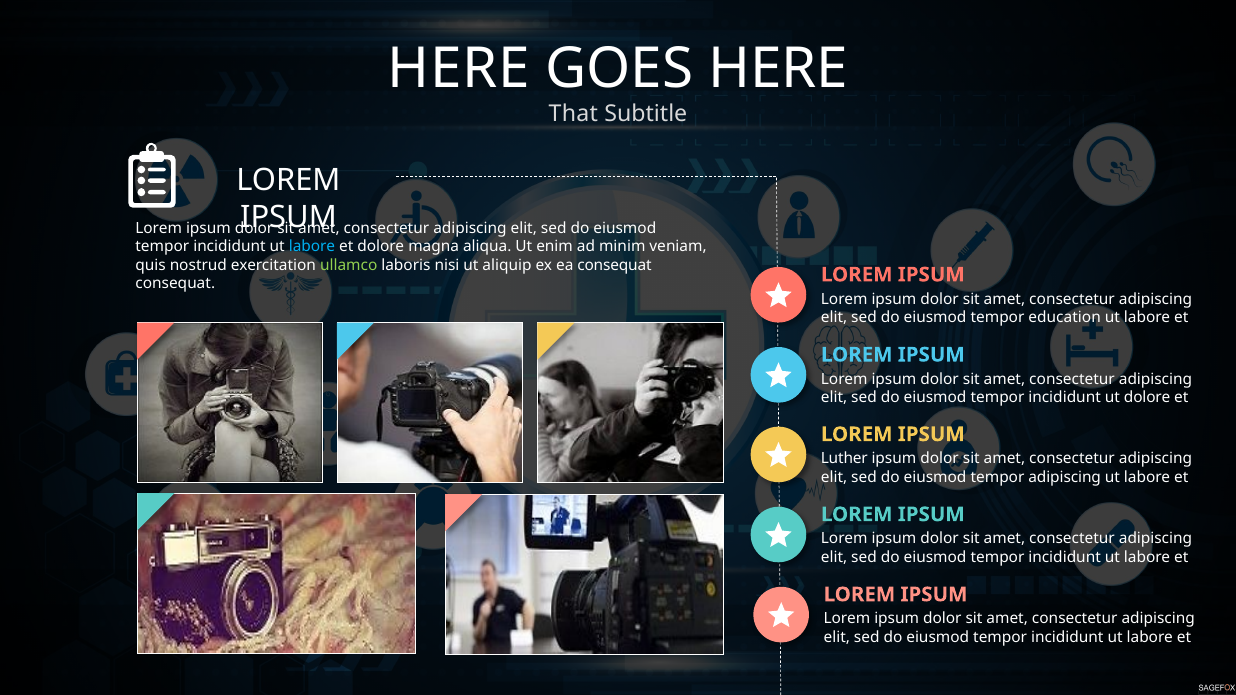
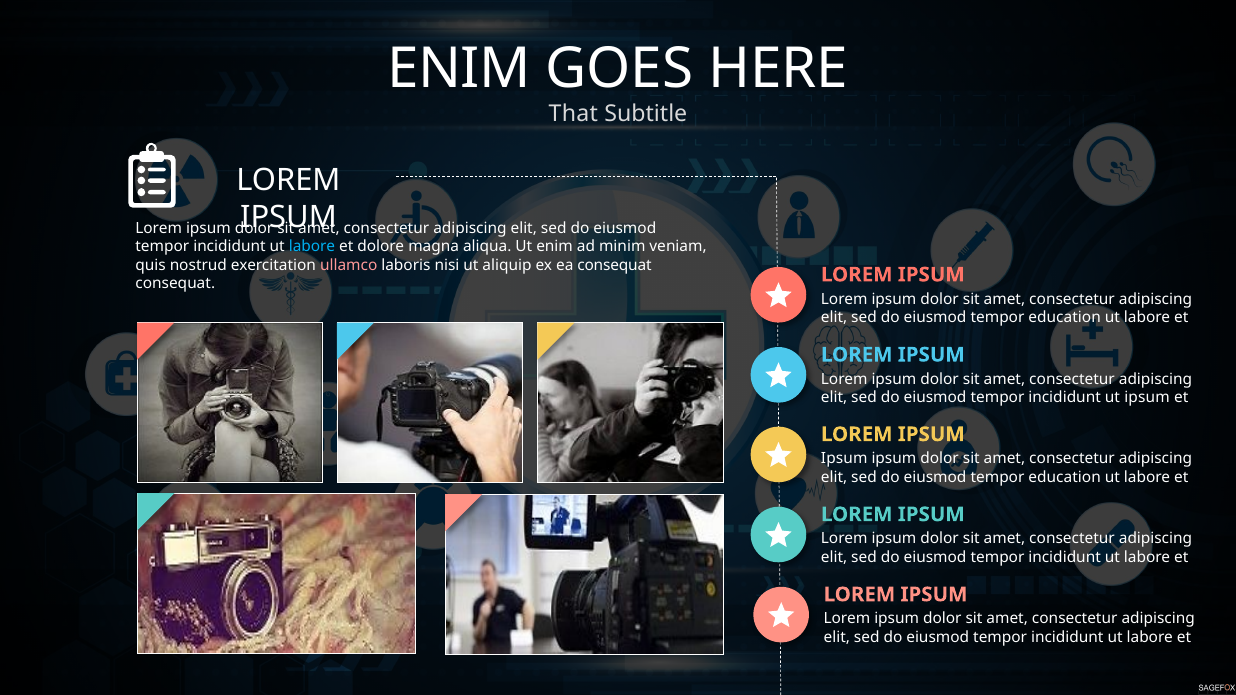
HERE at (459, 69): HERE -> ENIM
ullamco colour: light green -> pink
ut dolore: dolore -> ipsum
Luther at (844, 459): Luther -> Ipsum
adipiscing at (1065, 477): adipiscing -> education
